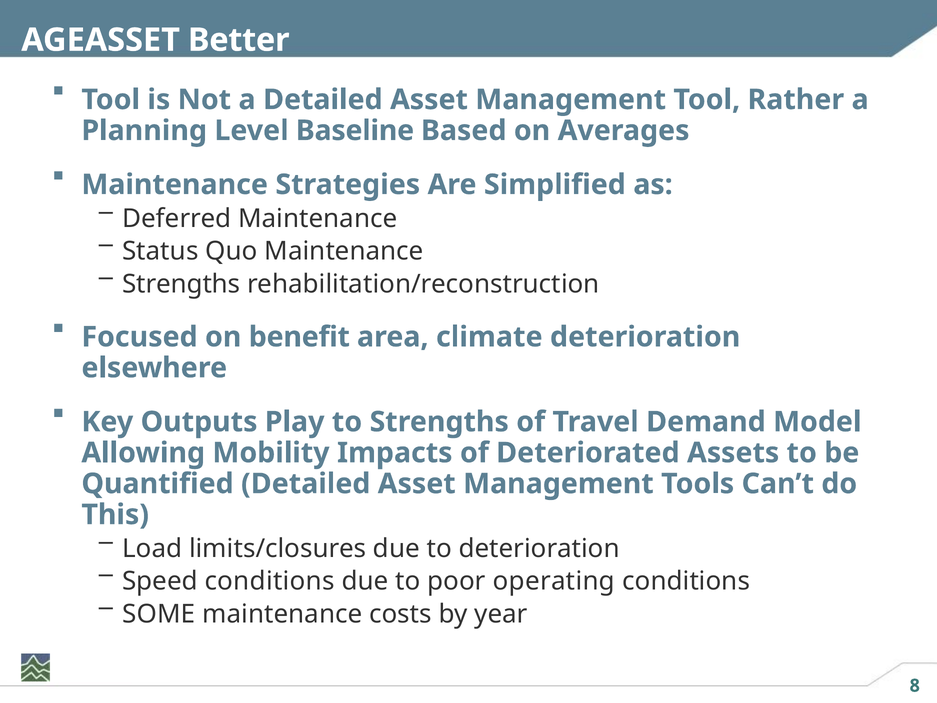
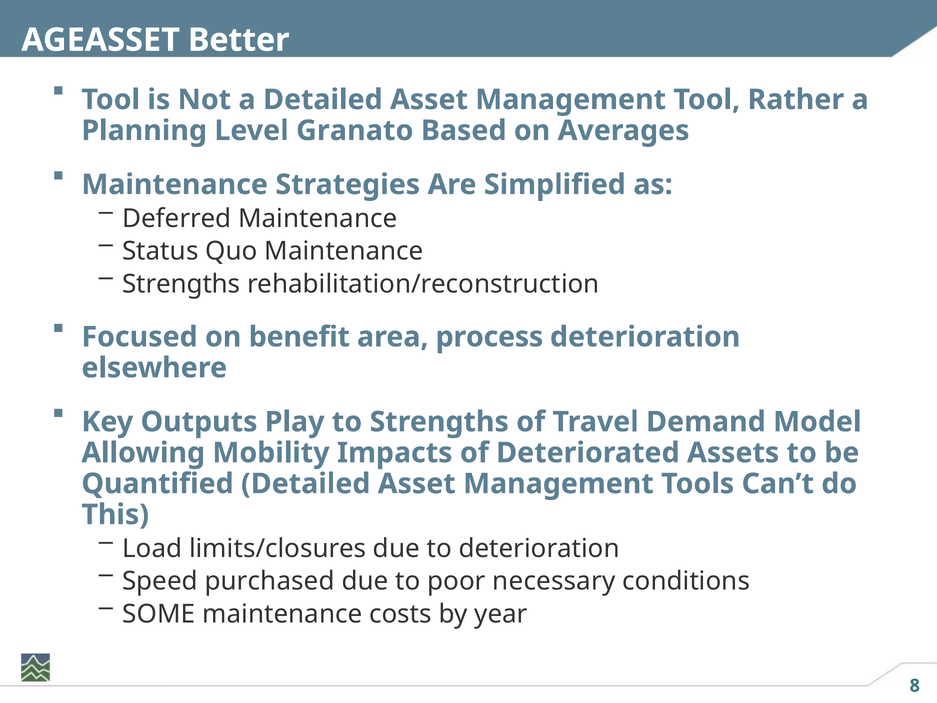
Baseline: Baseline -> Granato
climate: climate -> process
Speed conditions: conditions -> purchased
operating: operating -> necessary
